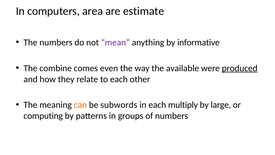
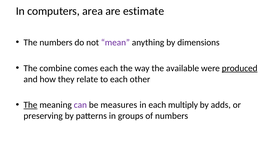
informative: informative -> dimensions
comes even: even -> each
The at (30, 105) underline: none -> present
can colour: orange -> purple
subwords: subwords -> measures
large: large -> adds
computing: computing -> preserving
